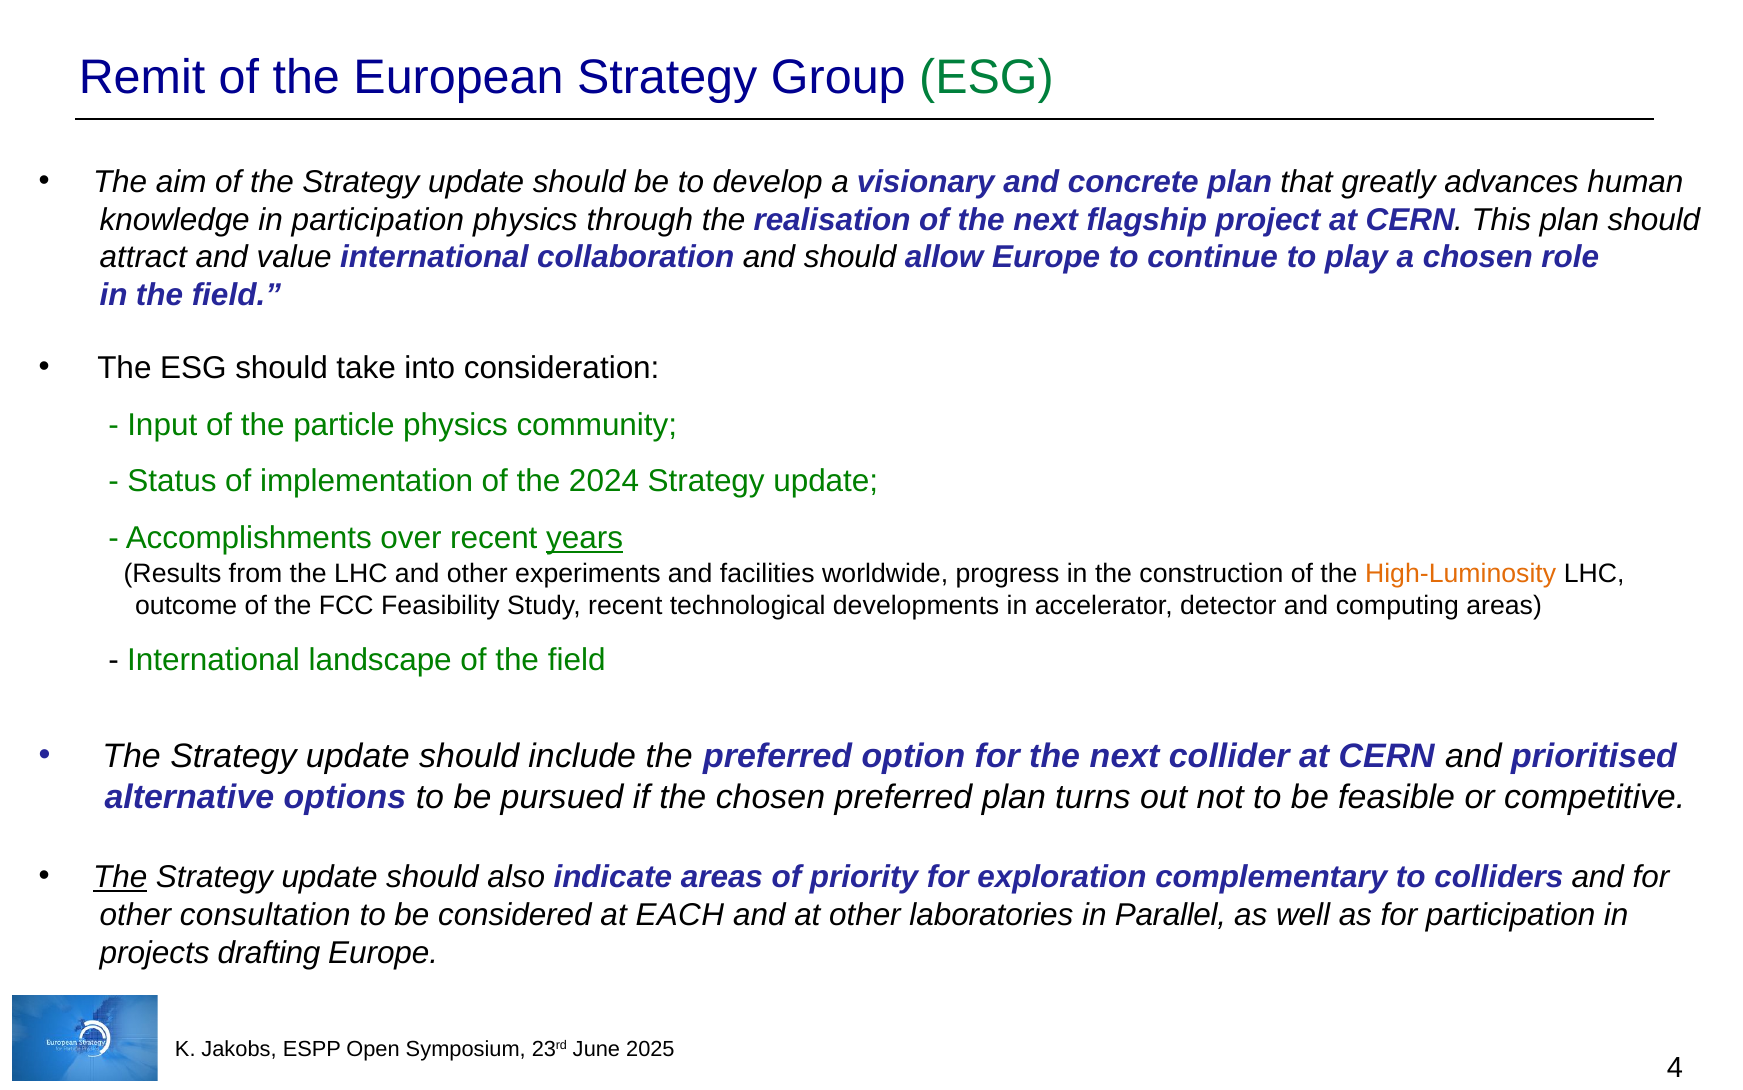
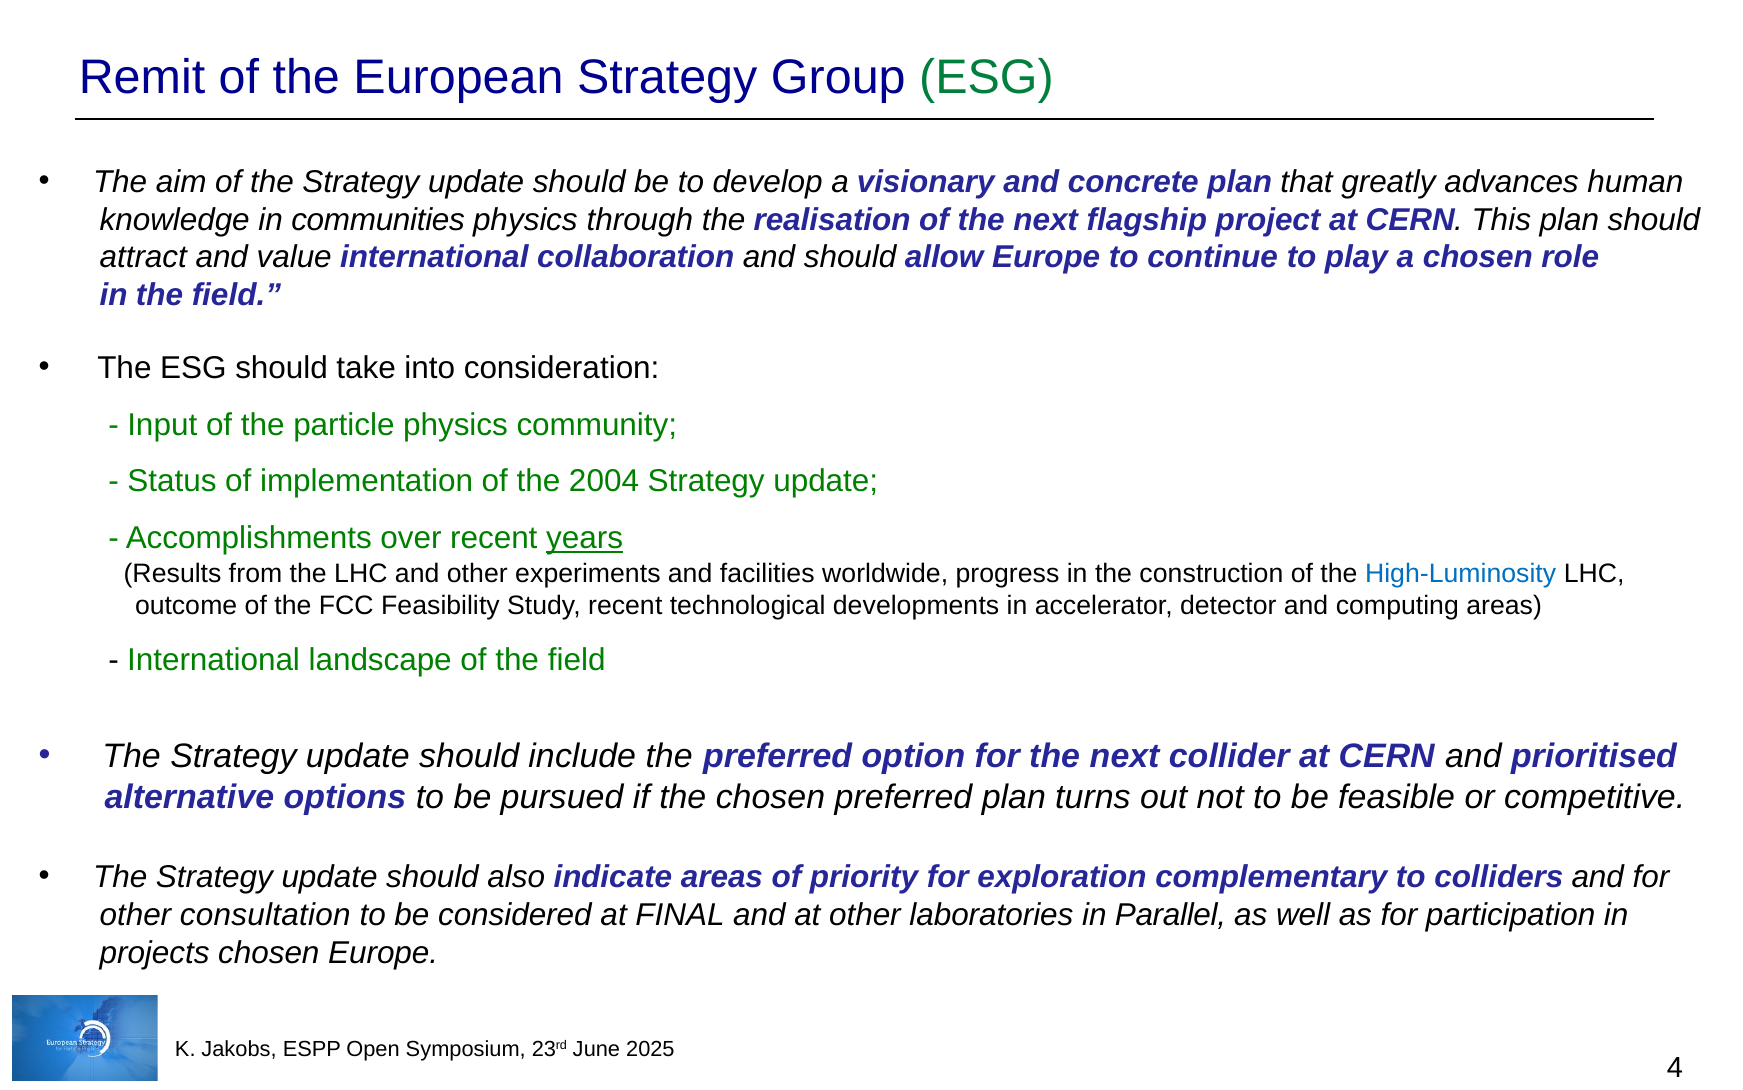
in participation: participation -> communities
2024: 2024 -> 2004
High-Luminosity colour: orange -> blue
The at (120, 877) underline: present -> none
EACH: EACH -> FINAL
projects drafting: drafting -> chosen
